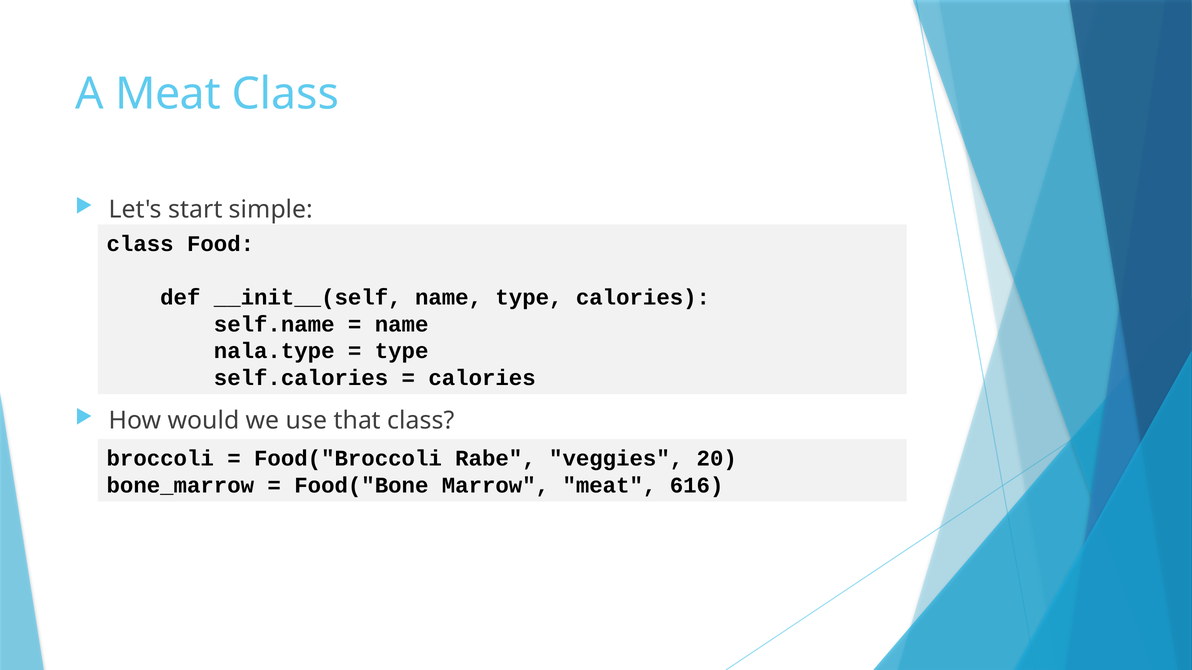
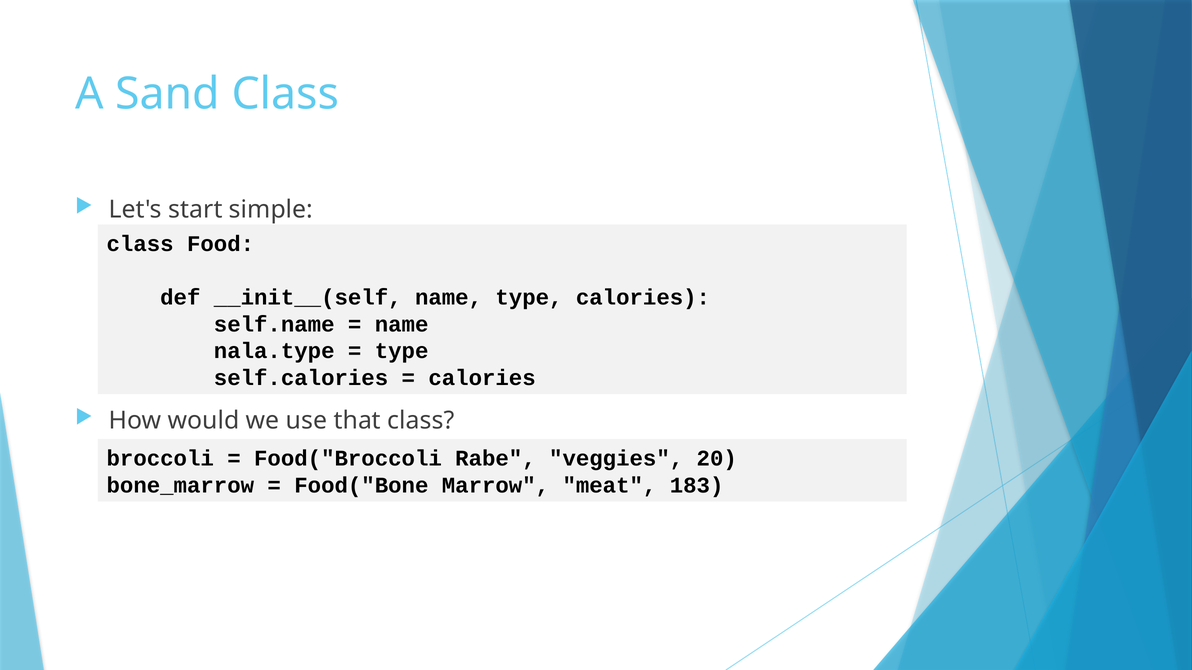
A Meat: Meat -> Sand
616: 616 -> 183
